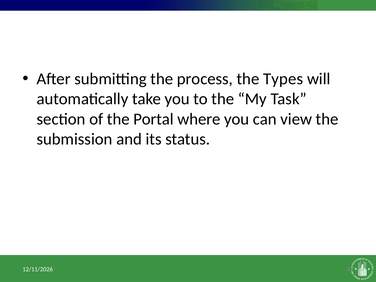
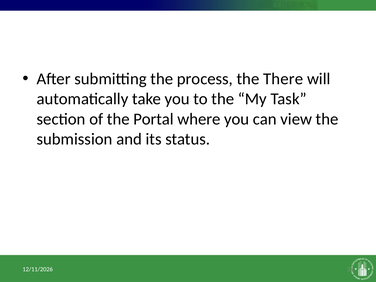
Types: Types -> There
